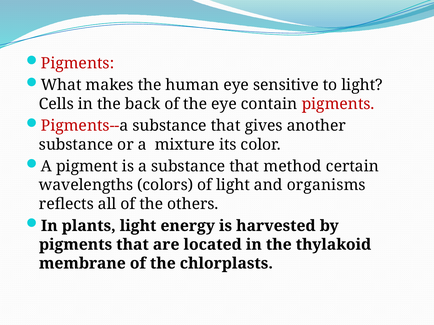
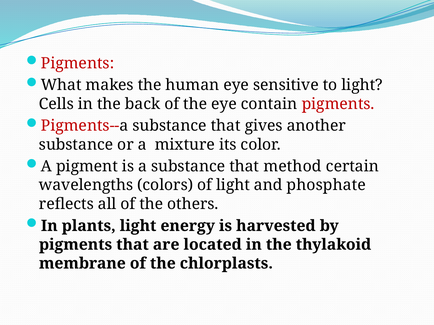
organisms: organisms -> phosphate
